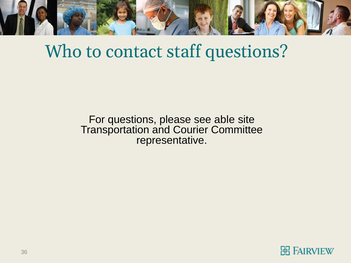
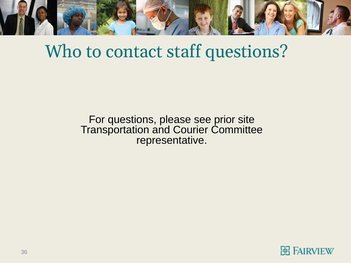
able: able -> prior
